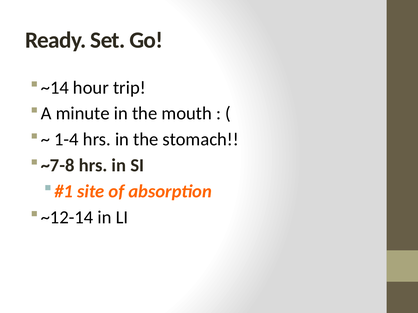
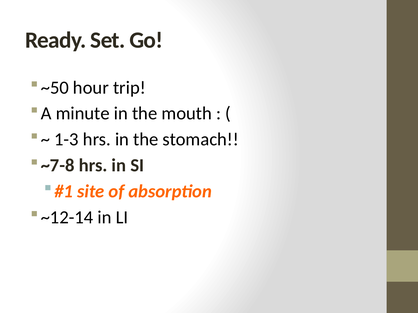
~14: ~14 -> ~50
1-4: 1-4 -> 1-3
